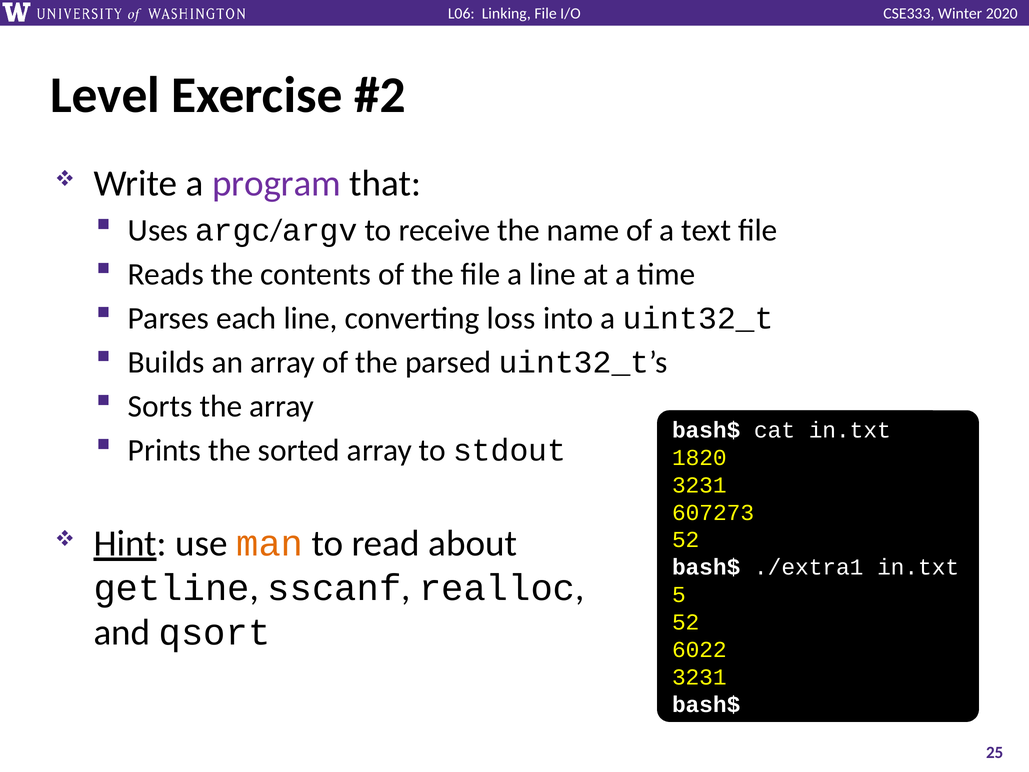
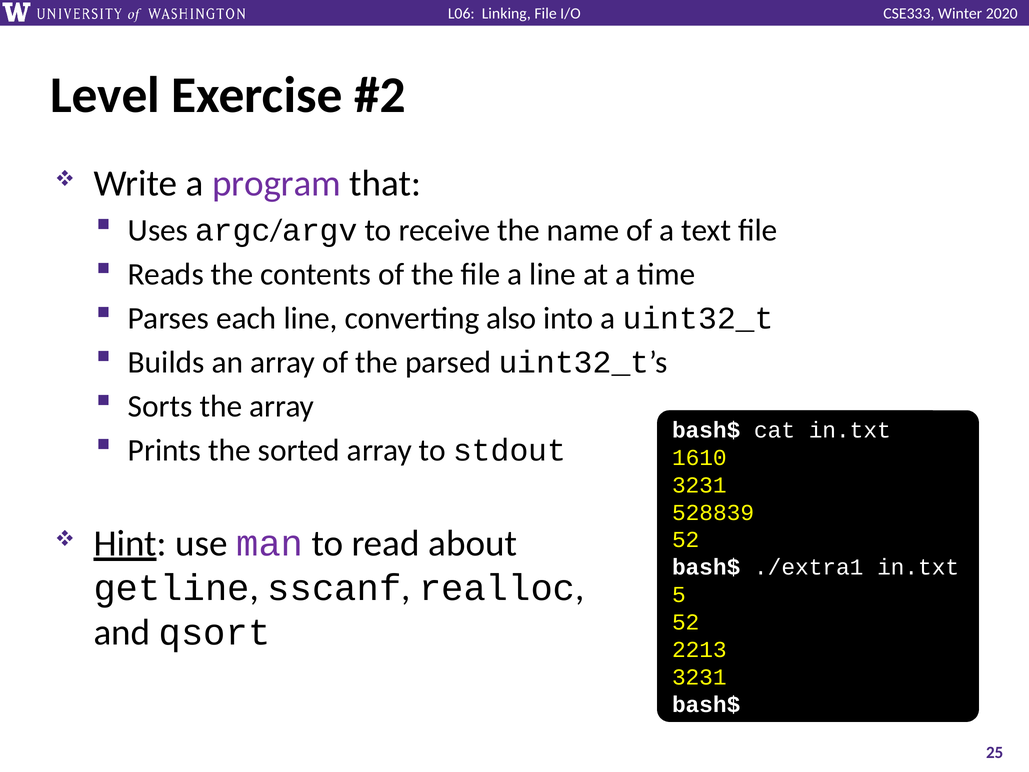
loss: loss -> also
1820: 1820 -> 1610
607273: 607273 -> 528839
man colour: orange -> purple
6022: 6022 -> 2213
